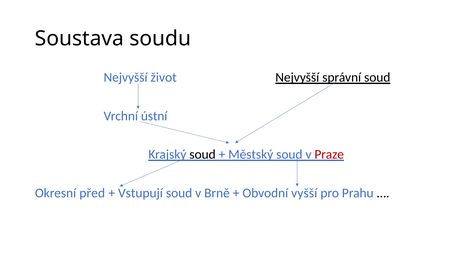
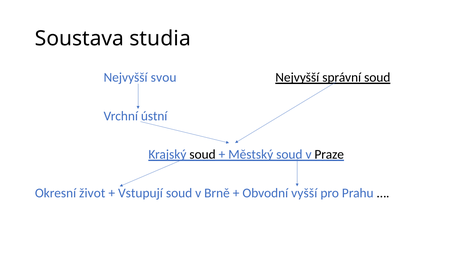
soudu: soudu -> studia
život: život -> svou
Praze colour: red -> black
před: před -> život
